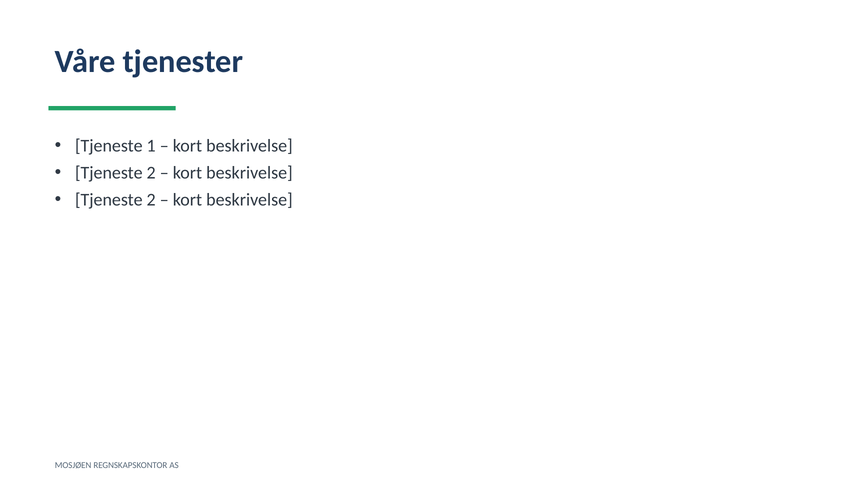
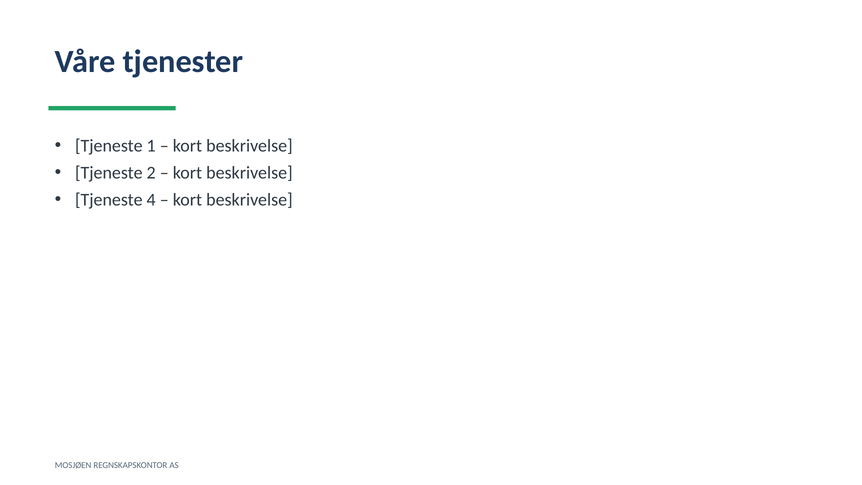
2 at (151, 200): 2 -> 4
